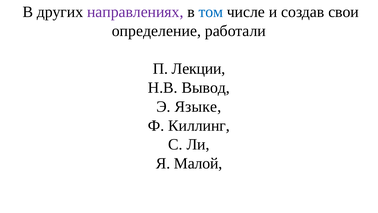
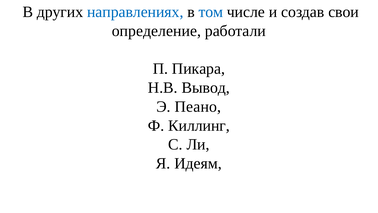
направлениях colour: purple -> blue
Лекции: Лекции -> Пикара
Языке: Языке -> Пеано
Малой: Малой -> Идеям
